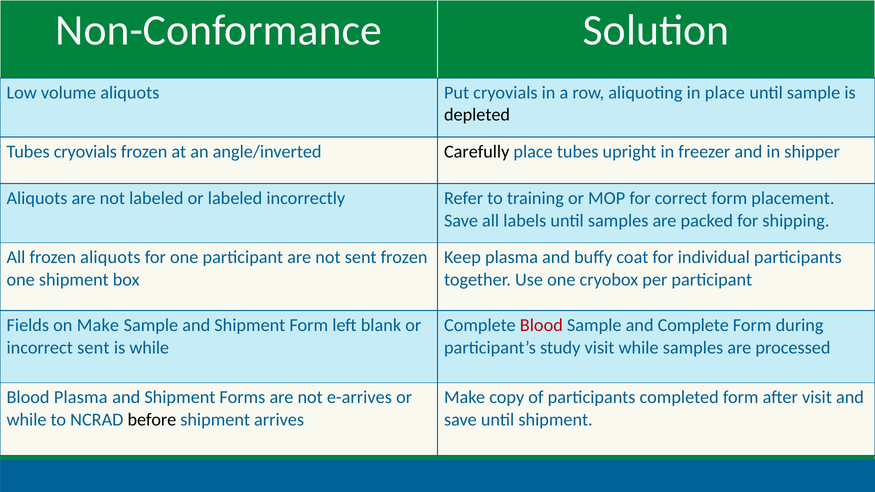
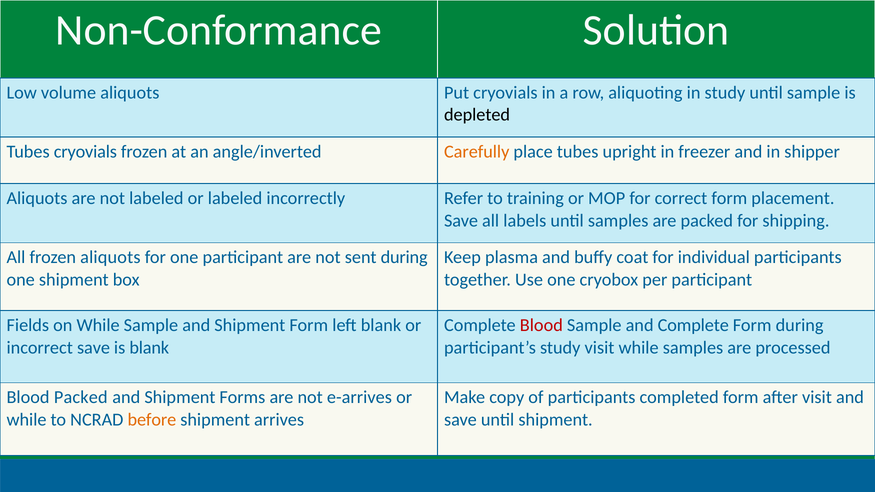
in place: place -> study
Carefully colour: black -> orange
sent frozen: frozen -> during
on Make: Make -> While
incorrect sent: sent -> save
is while: while -> blank
Blood Plasma: Plasma -> Packed
before colour: black -> orange
